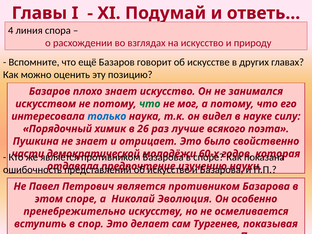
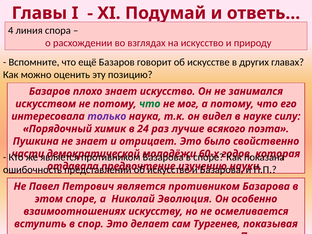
только colour: blue -> purple
26: 26 -> 24
пренебрежительно: пренебрежительно -> взаимоотношениях
